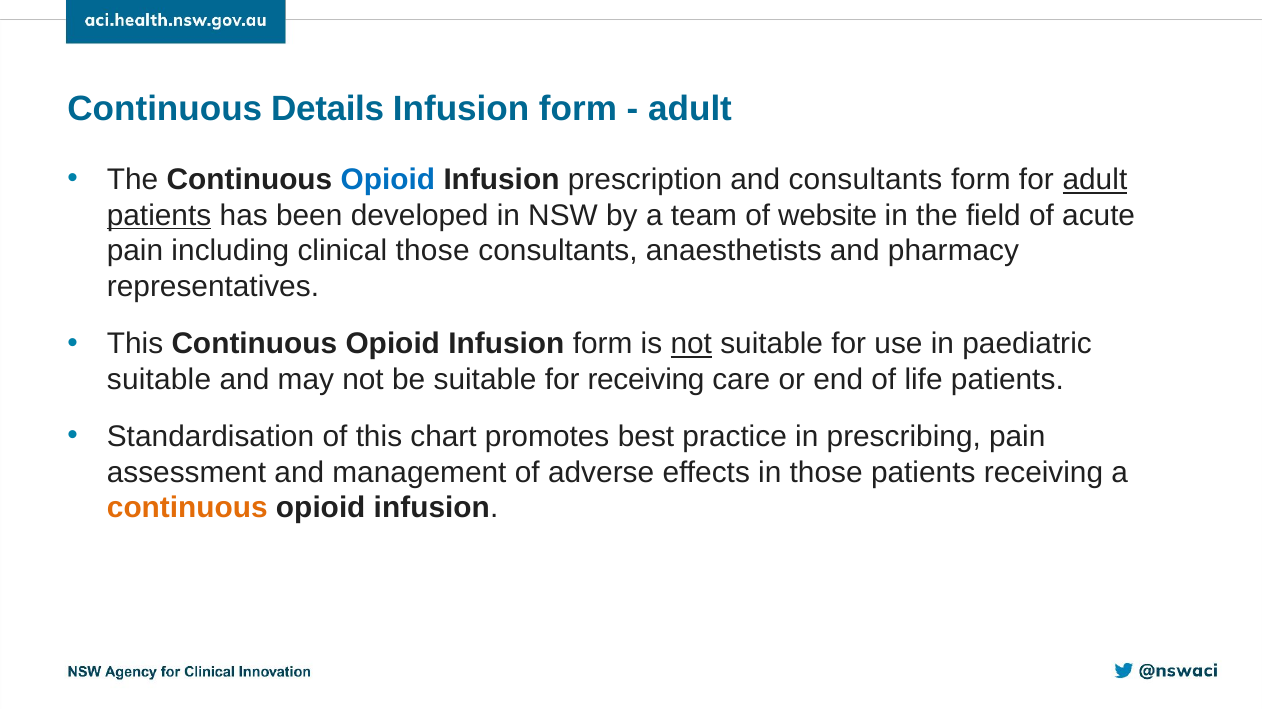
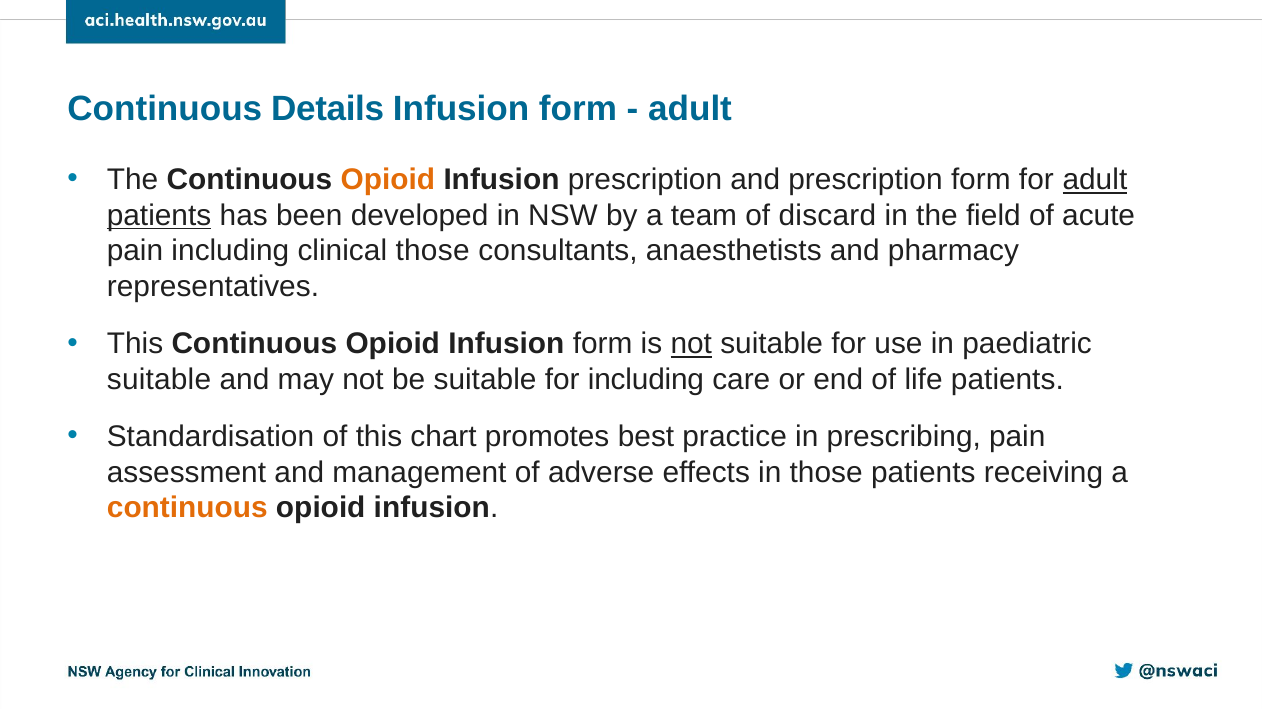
Opioid at (388, 180) colour: blue -> orange
and consultants: consultants -> prescription
website: website -> discard
for receiving: receiving -> including
